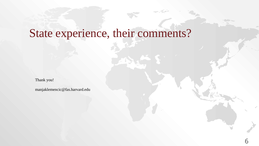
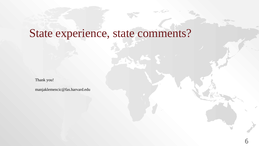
experience their: their -> state
